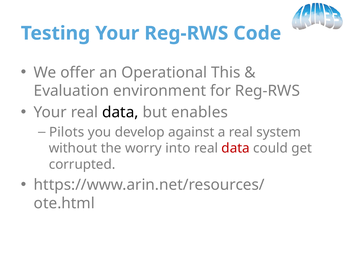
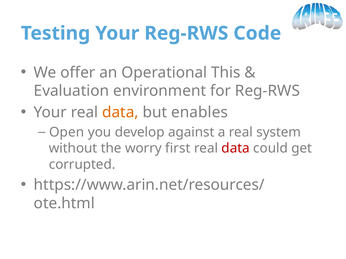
data at (120, 113) colour: black -> orange
Pilots: Pilots -> Open
into: into -> first
